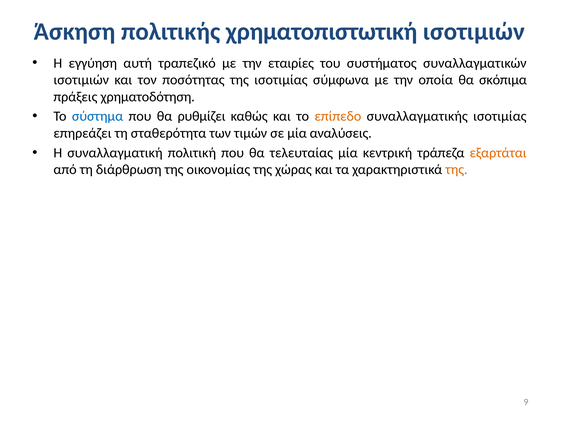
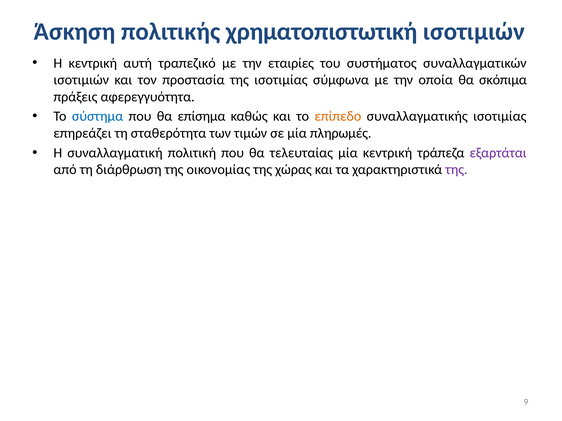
Η εγγύηση: εγγύηση -> κεντρική
ποσότητας: ποσότητας -> προστασία
χρηματοδότηση: χρηματοδότηση -> αφερεγγυότητα
ρυθμίζει: ρυθμίζει -> επίσημα
αναλύσεις: αναλύσεις -> πληρωμές
εξαρτάται colour: orange -> purple
της at (456, 170) colour: orange -> purple
